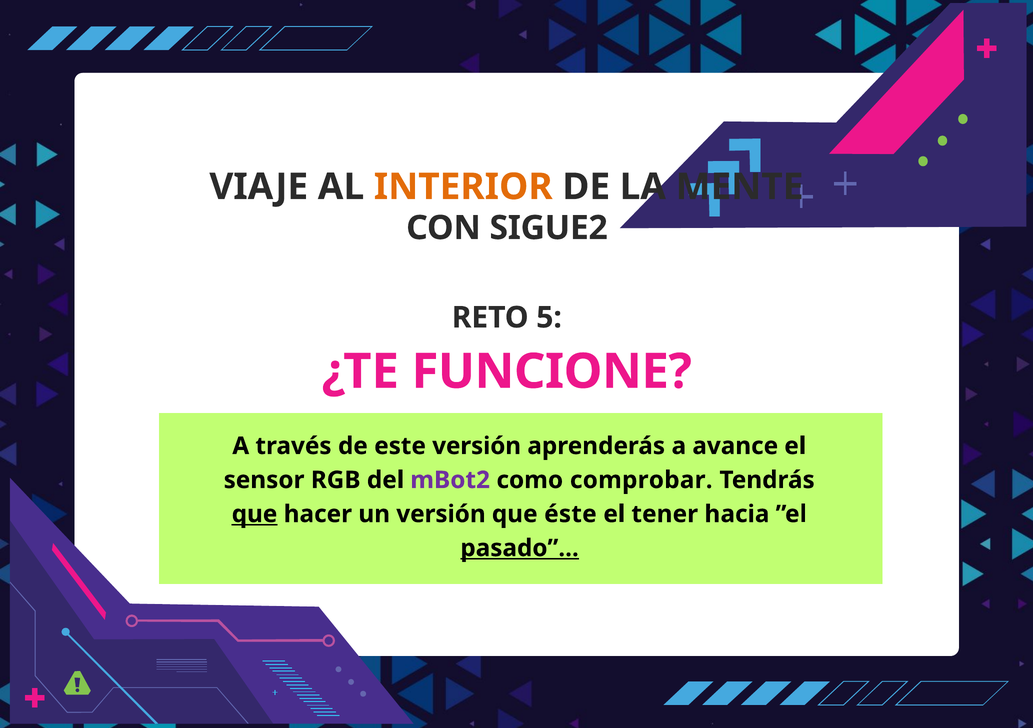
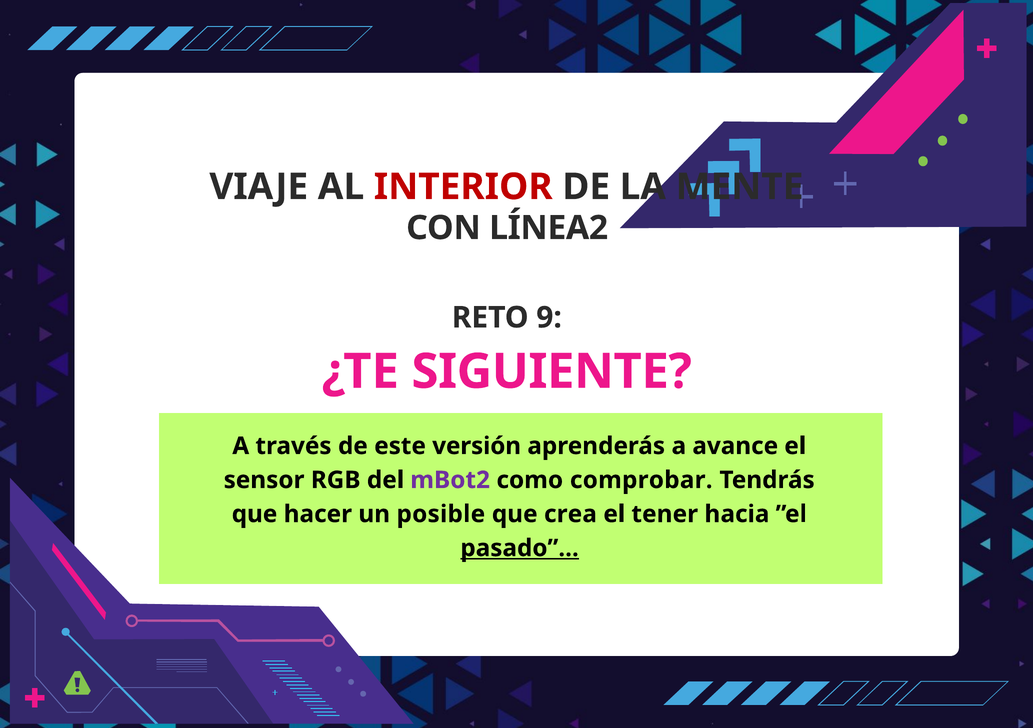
INTERIOR colour: orange -> red
SIGUE2: SIGUE2 -> LÍNEA2
5: 5 -> 9
FUNCIONE: FUNCIONE -> SIGUIENTE
que at (254, 514) underline: present -> none
un versión: versión -> posible
éste: éste -> crea
